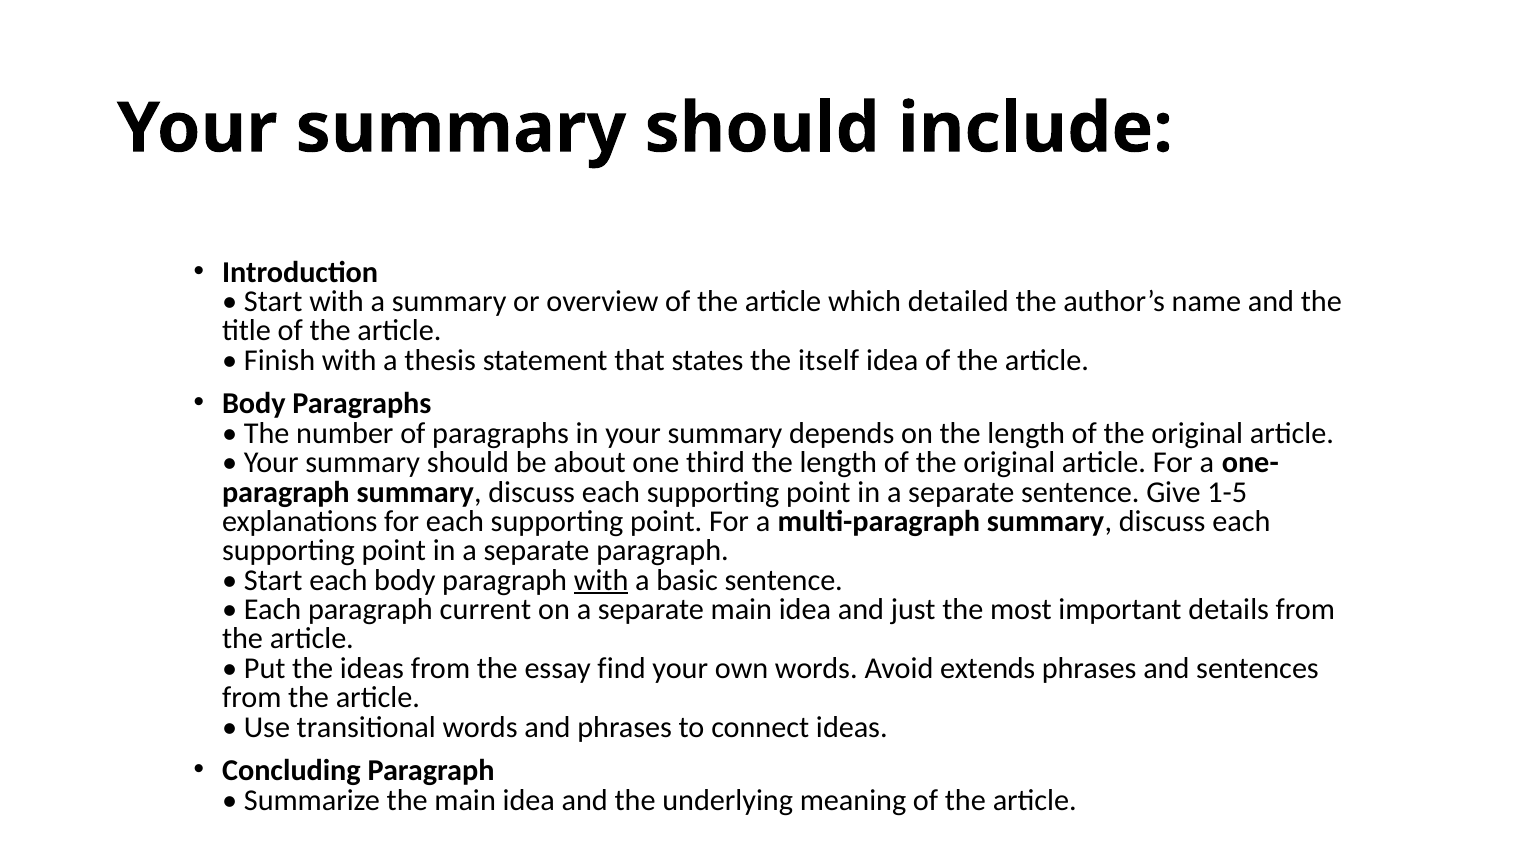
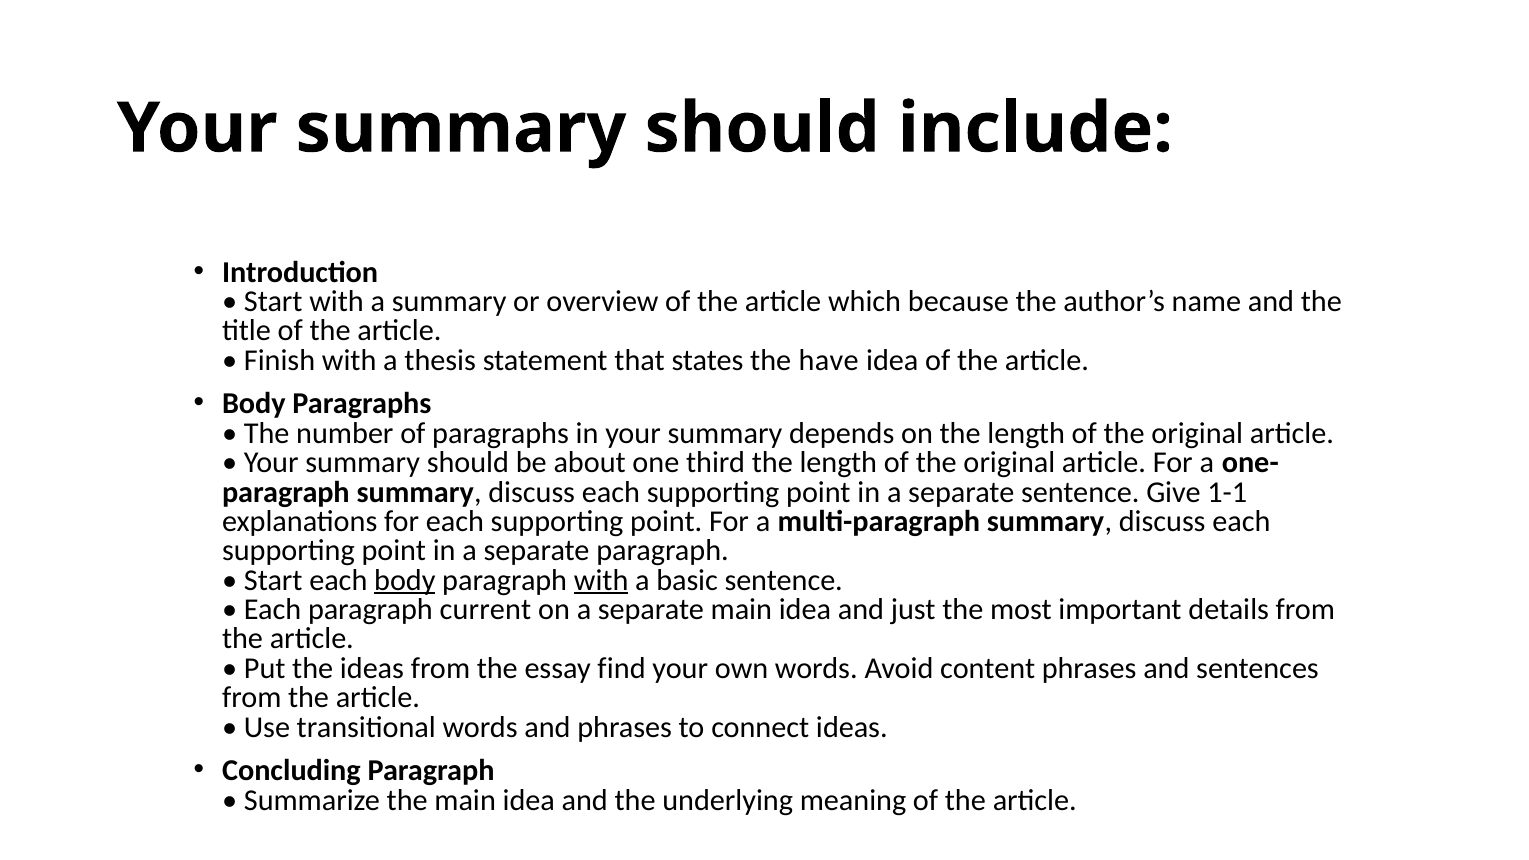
detailed: detailed -> because
itself: itself -> have
1-5: 1-5 -> 1-1
body at (405, 580) underline: none -> present
extends: extends -> content
